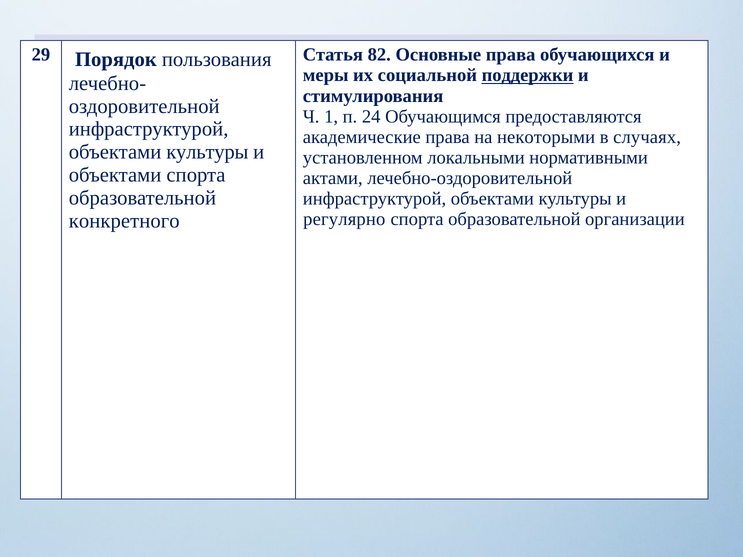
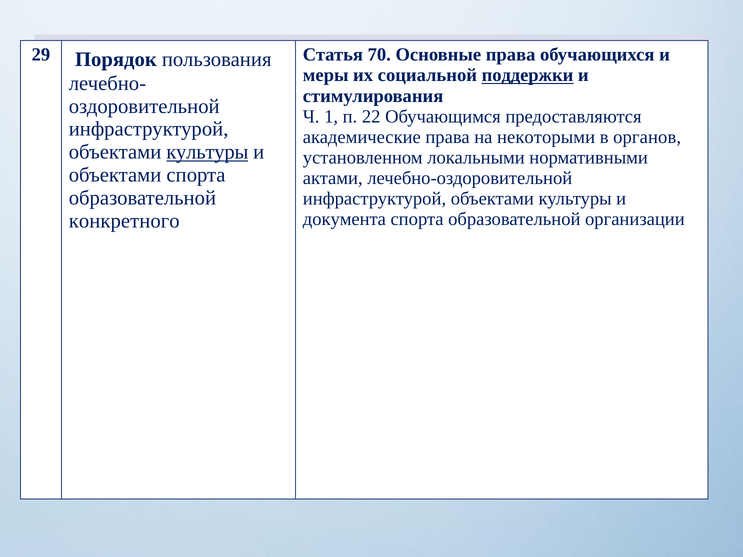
82: 82 -> 70
24: 24 -> 22
случаях: случаях -> органов
культуры at (207, 152) underline: none -> present
регулярно: регулярно -> документа
